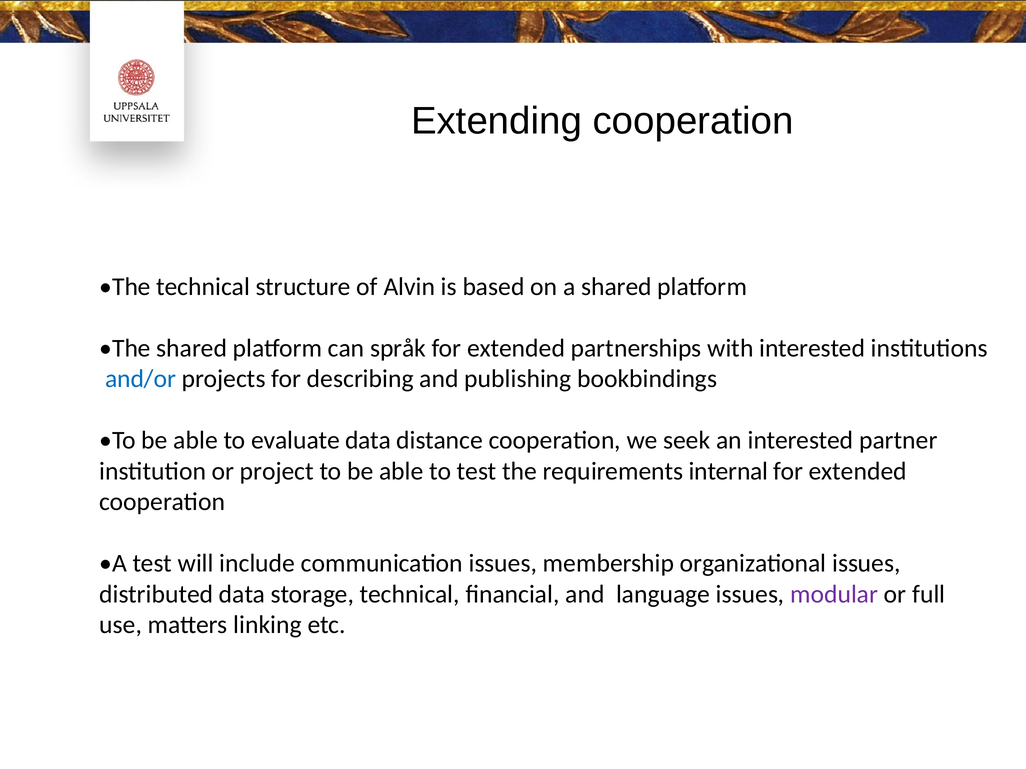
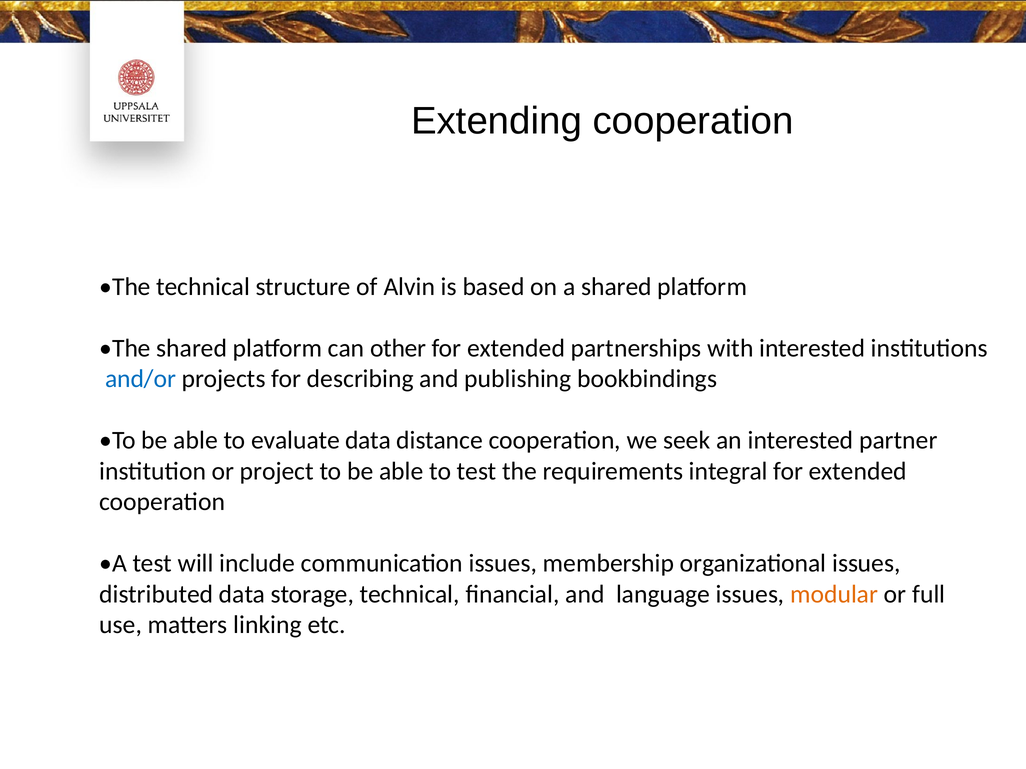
språk: språk -> other
internal: internal -> integral
modular colour: purple -> orange
